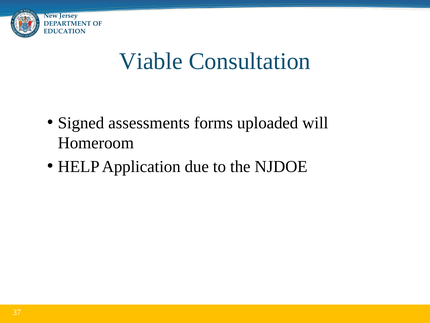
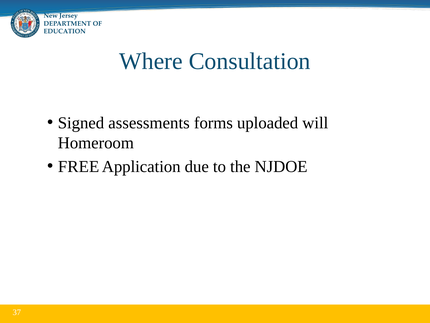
Viable: Viable -> Where
HELP: HELP -> FREE
